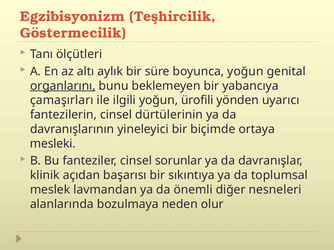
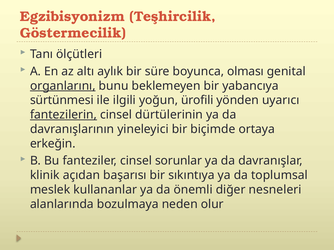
boyunca yoğun: yoğun -> olması
çamaşırları: çamaşırları -> sürtünmesi
fantezilerin underline: none -> present
mesleki: mesleki -> erkeğin
lavmandan: lavmandan -> kullananlar
